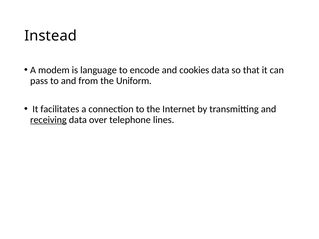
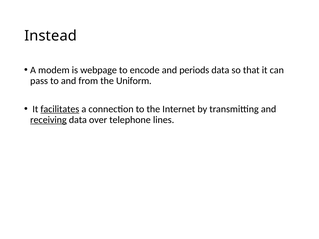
language: language -> webpage
cookies: cookies -> periods
facilitates underline: none -> present
